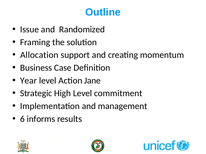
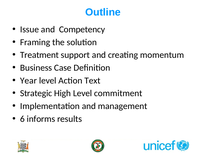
Randomized: Randomized -> Competency
Allocation: Allocation -> Treatment
Jane: Jane -> Text
